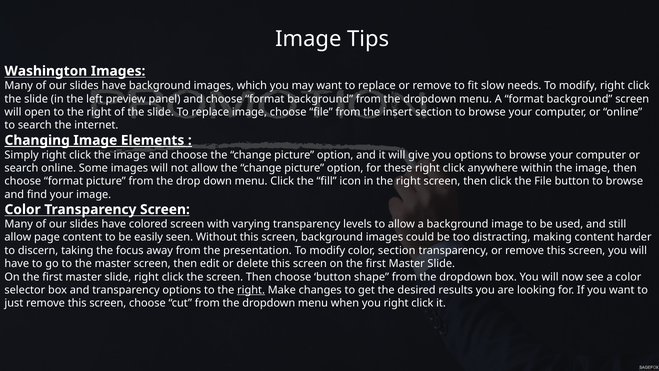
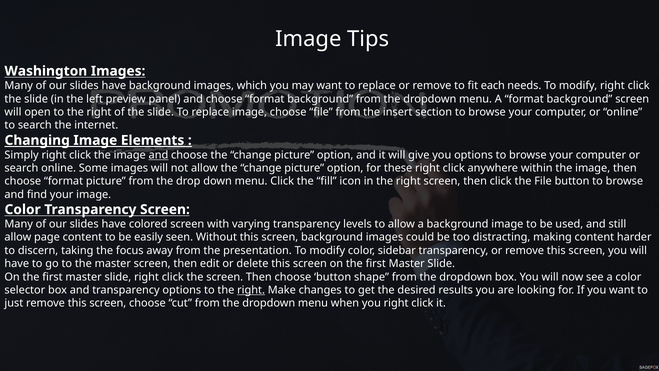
slow: slow -> each
and at (158, 155) underline: none -> present
color section: section -> sidebar
